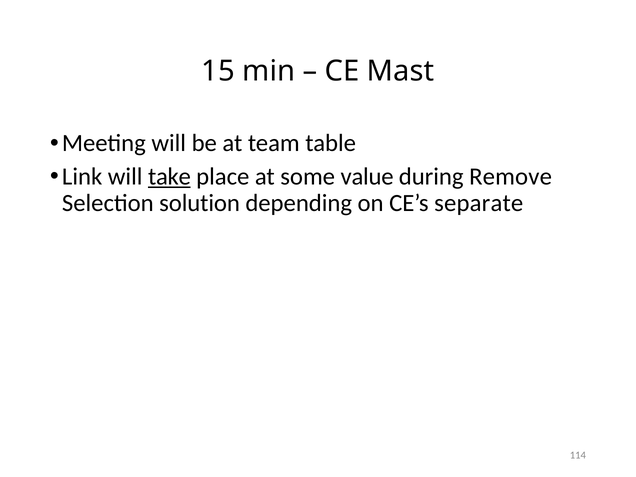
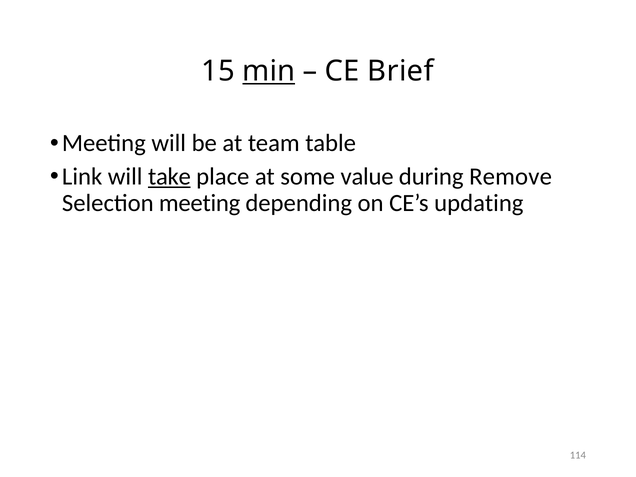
min underline: none -> present
Mast: Mast -> Brief
Selection solution: solution -> meeting
separate: separate -> updating
